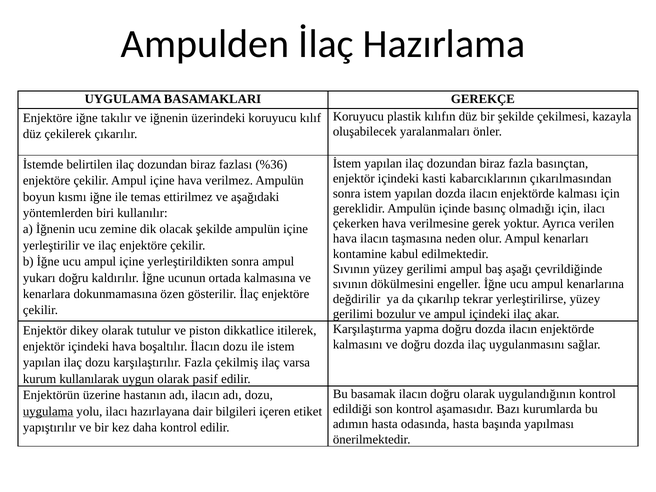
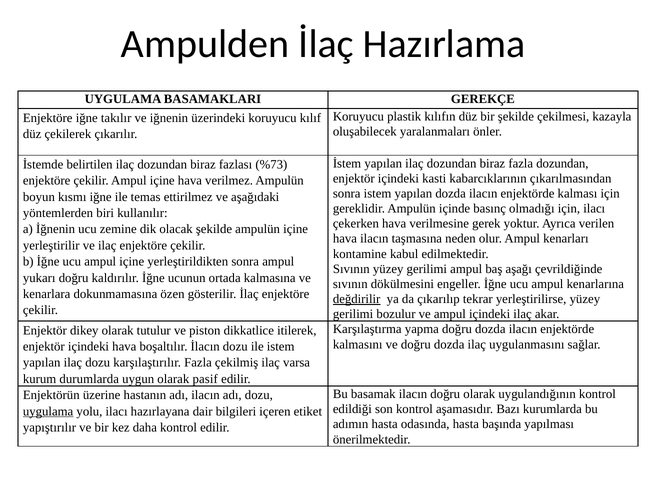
fazla basınçtan: basınçtan -> dozundan
%36: %36 -> %73
değdirilir underline: none -> present
kullanılarak: kullanılarak -> durumlarda
